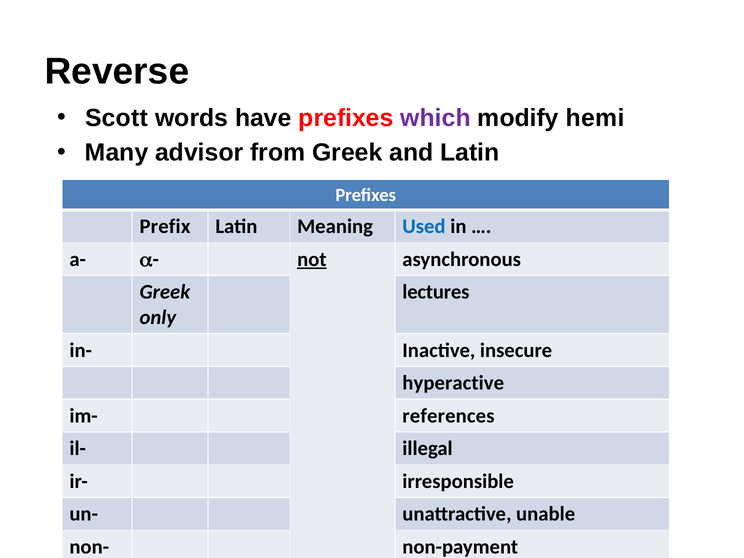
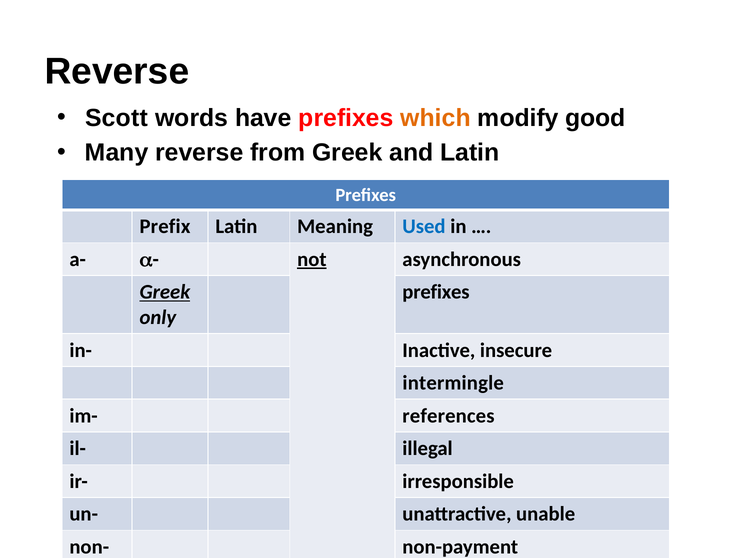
which colour: purple -> orange
hemi: hemi -> good
Many advisor: advisor -> reverse
Greek at (165, 292) underline: none -> present
lectures at (436, 292): lectures -> prefixes
hyperactive: hyperactive -> intermingle
